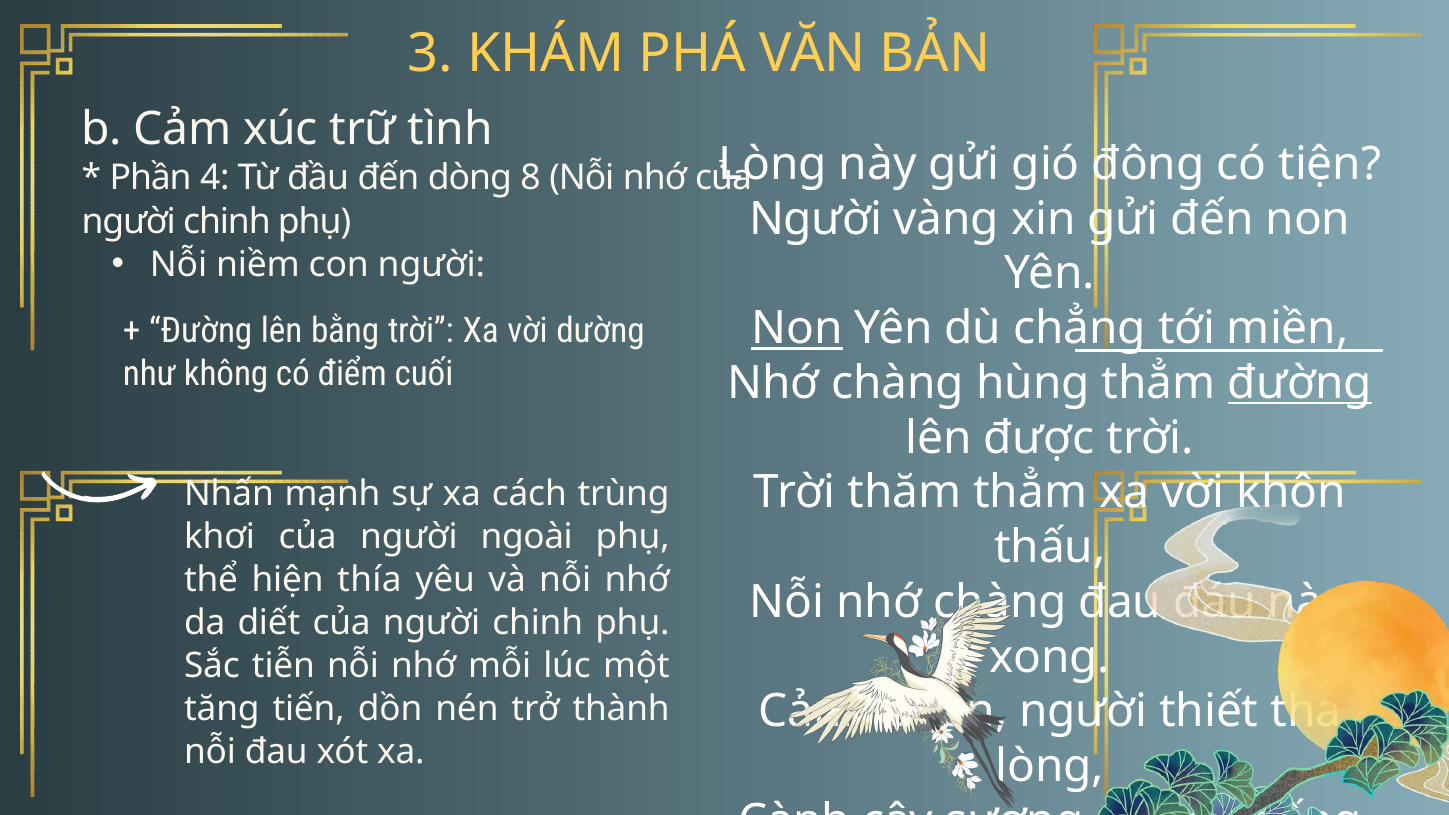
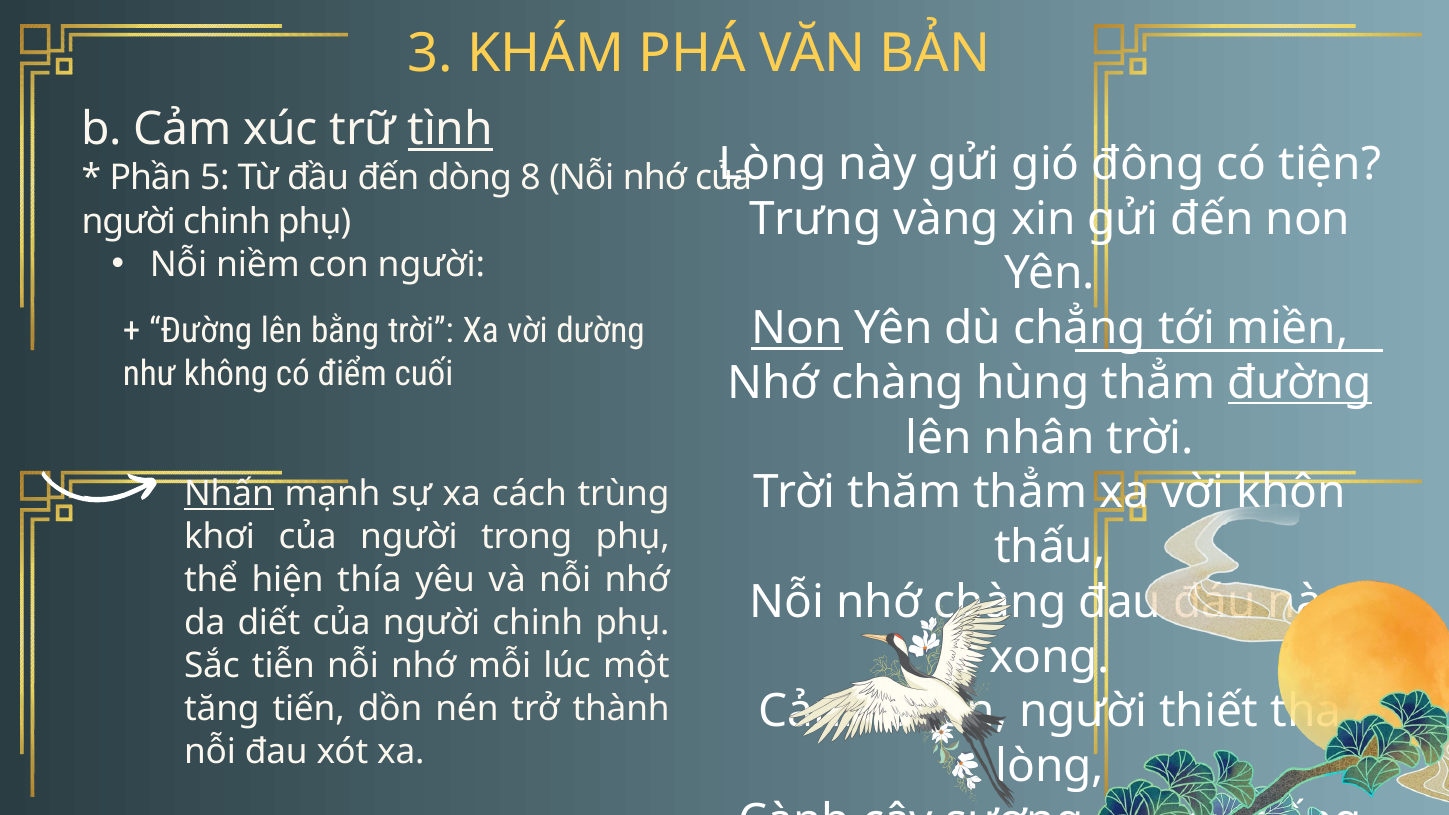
tình underline: none -> present
4: 4 -> 5
Người at (816, 219): Người -> Trưng
được: được -> nhân
Nhấn underline: none -> present
ngoài: ngoài -> trong
